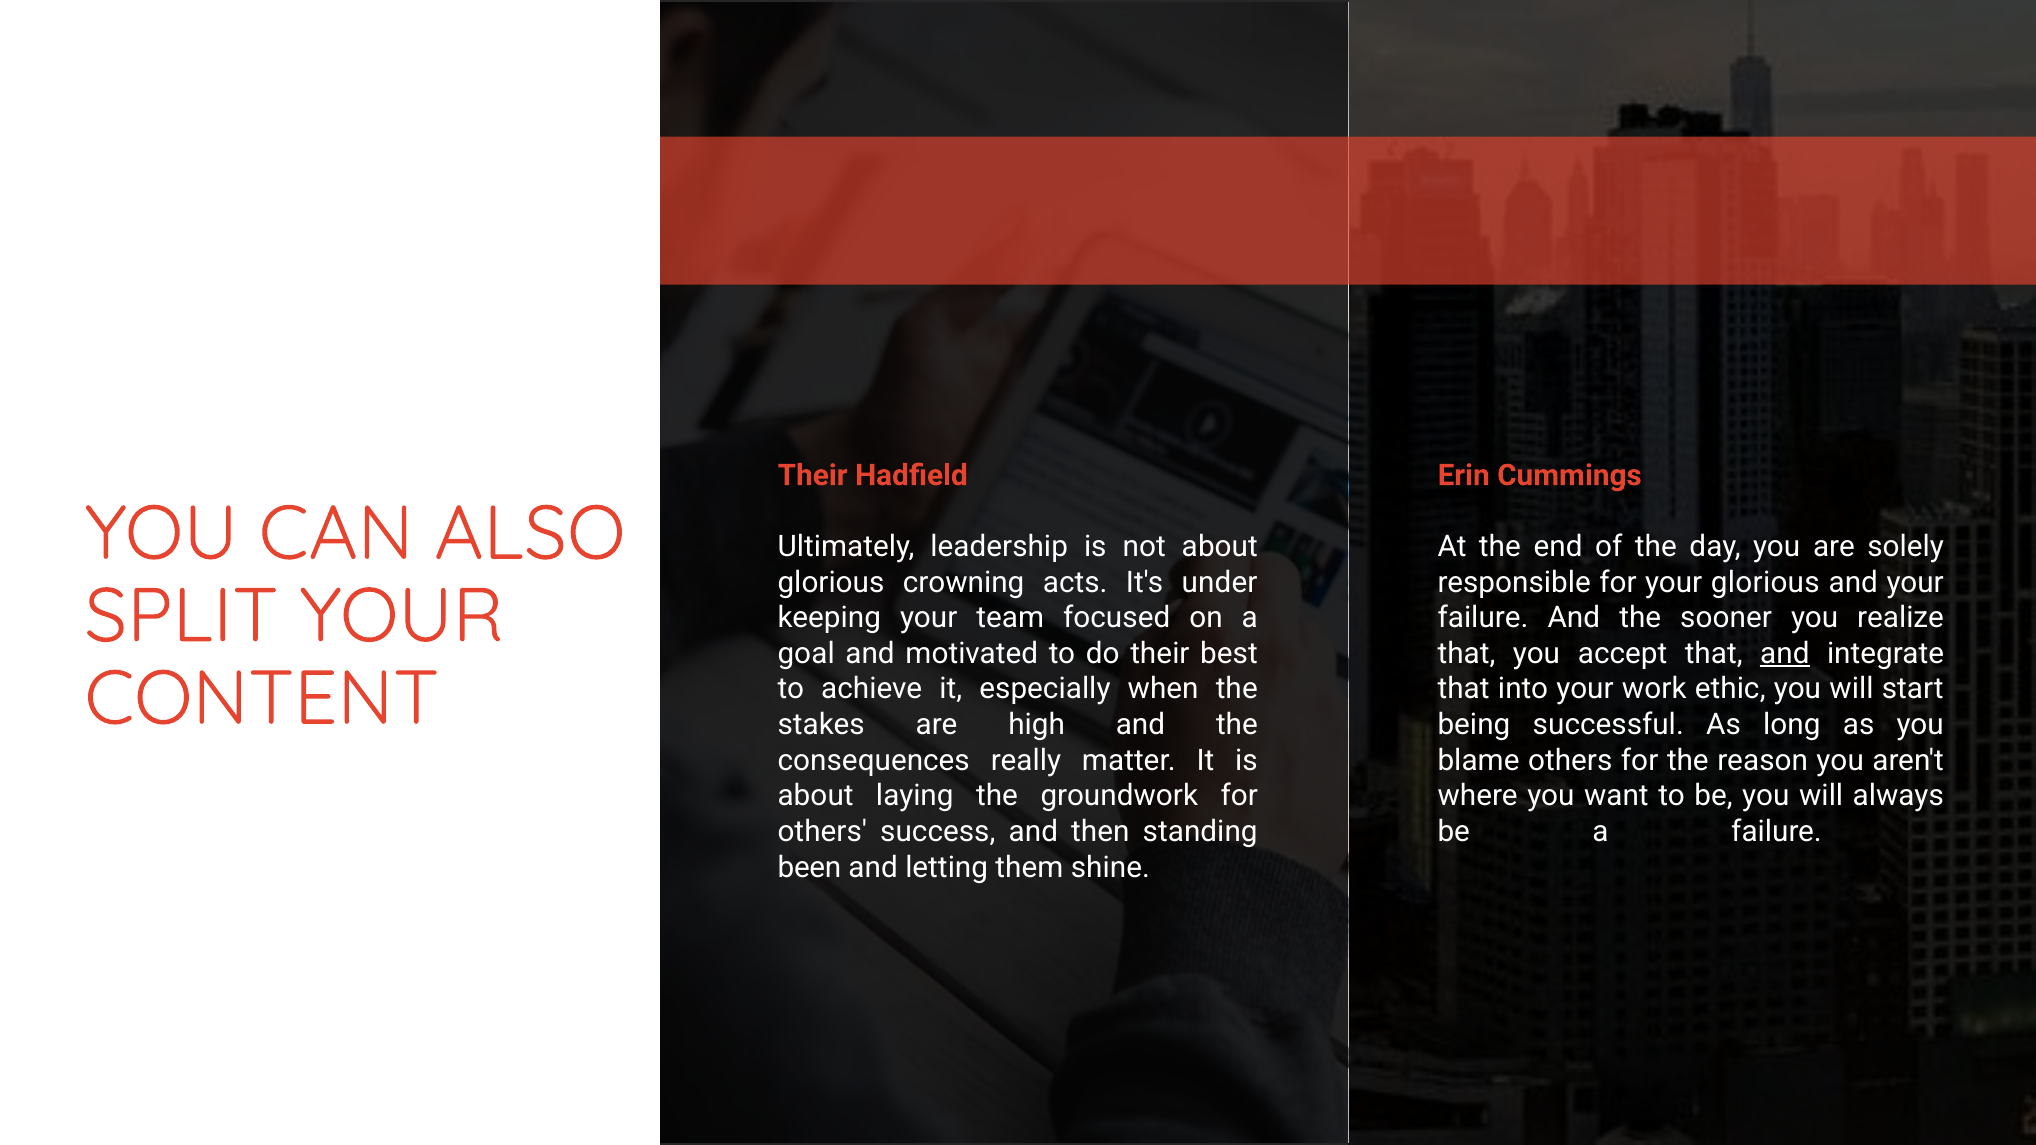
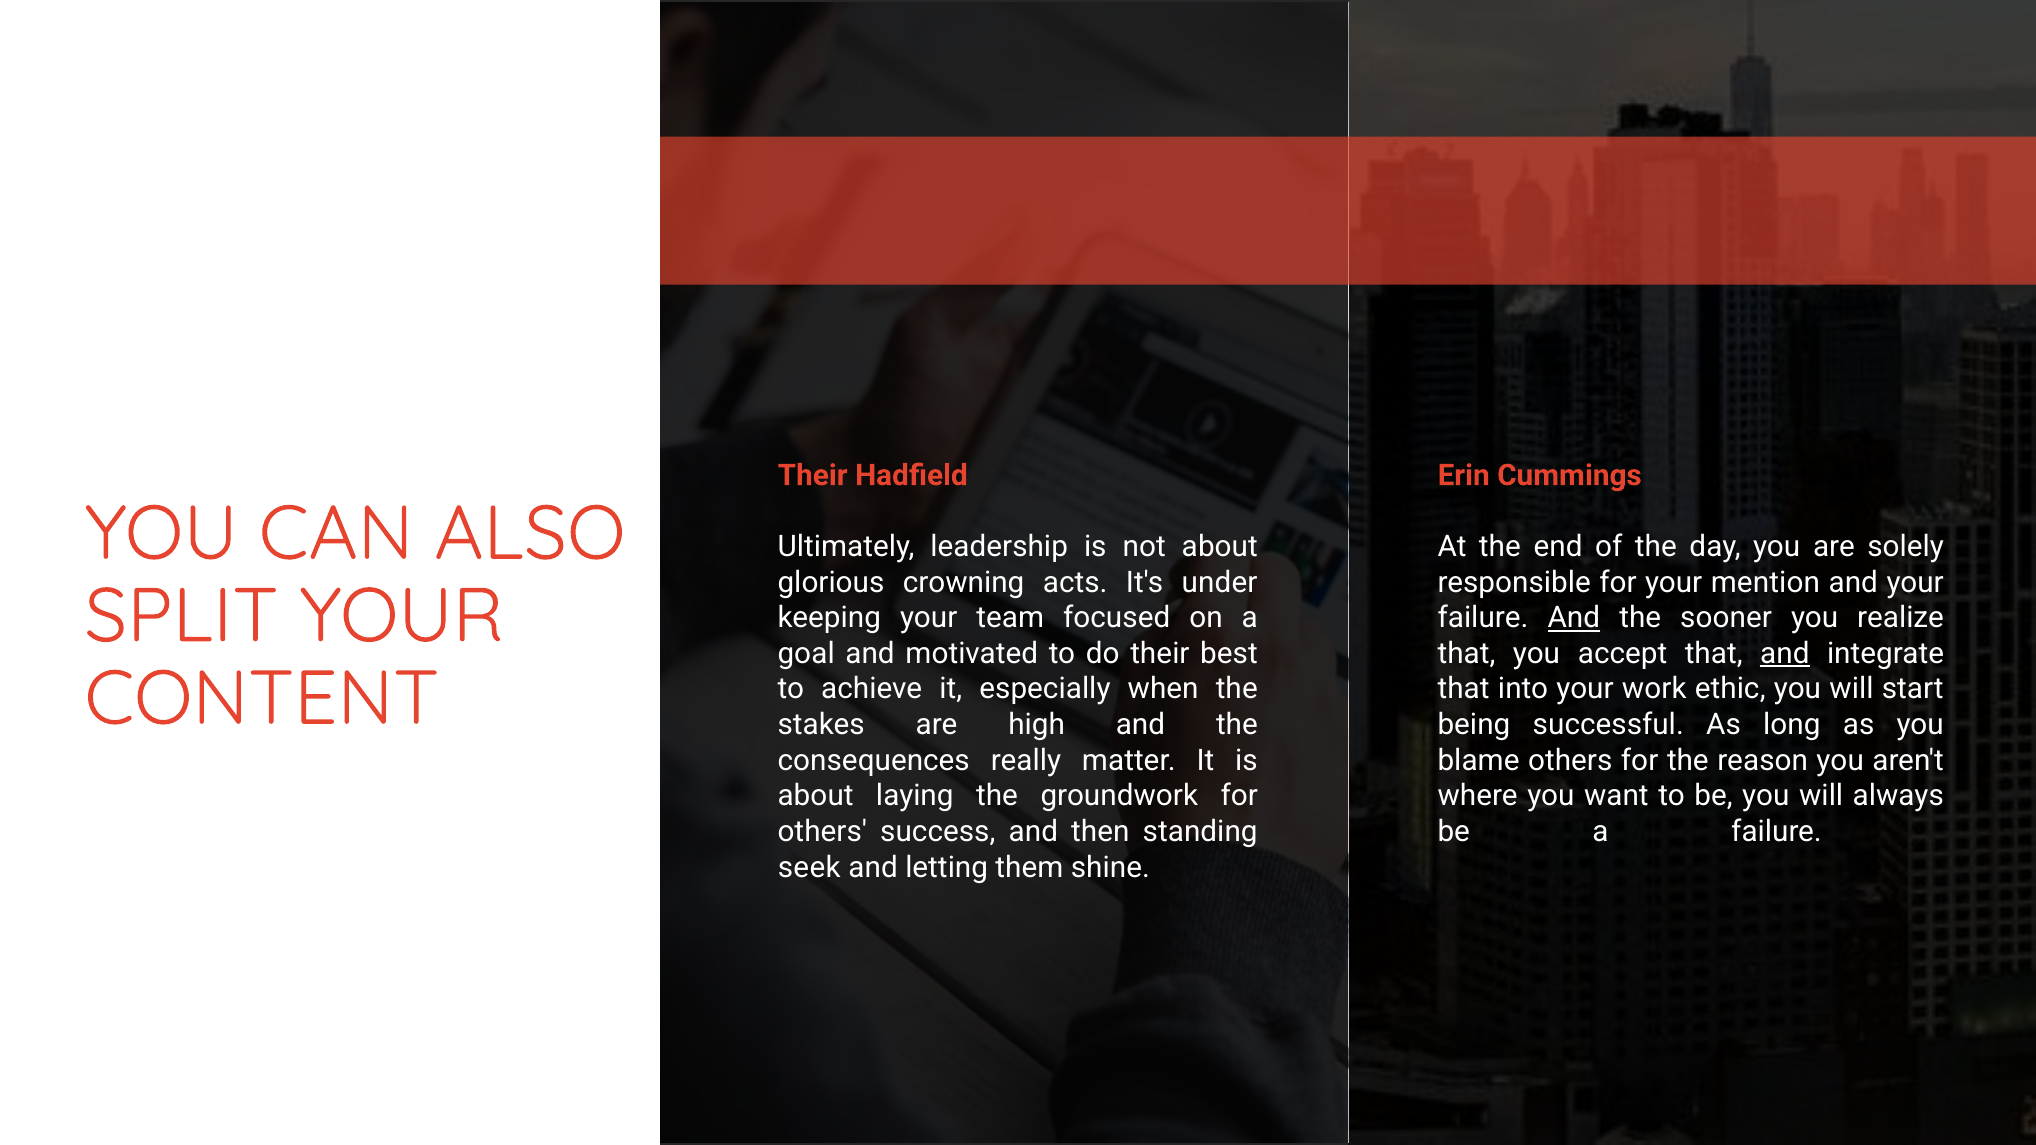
your glorious: glorious -> mention
And at (1574, 618) underline: none -> present
been: been -> seek
